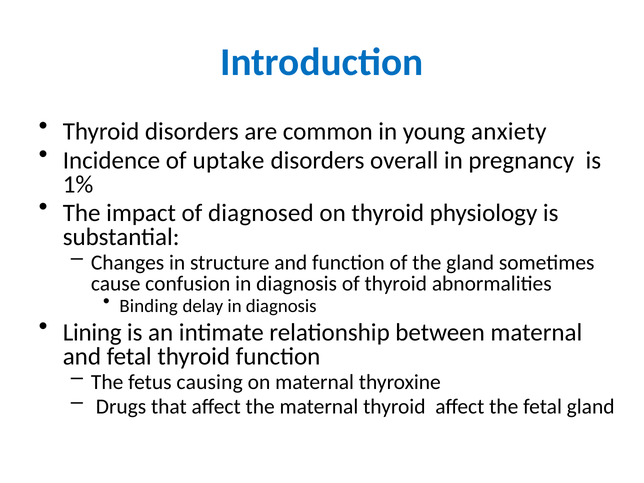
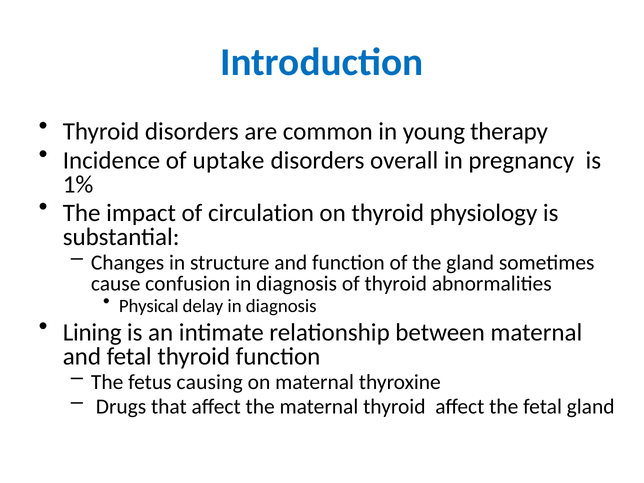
anxiety: anxiety -> therapy
diagnosed: diagnosed -> circulation
Binding: Binding -> Physical
